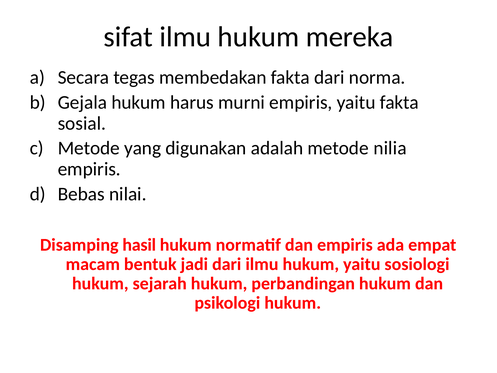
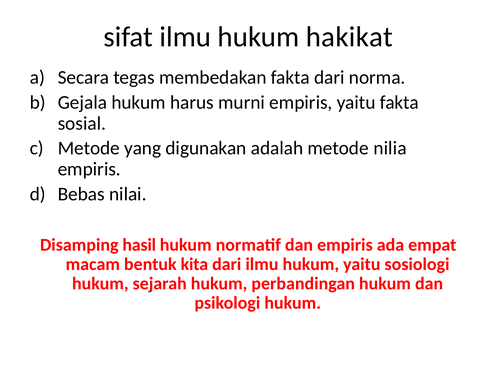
mereka: mereka -> hakikat
jadi: jadi -> kita
